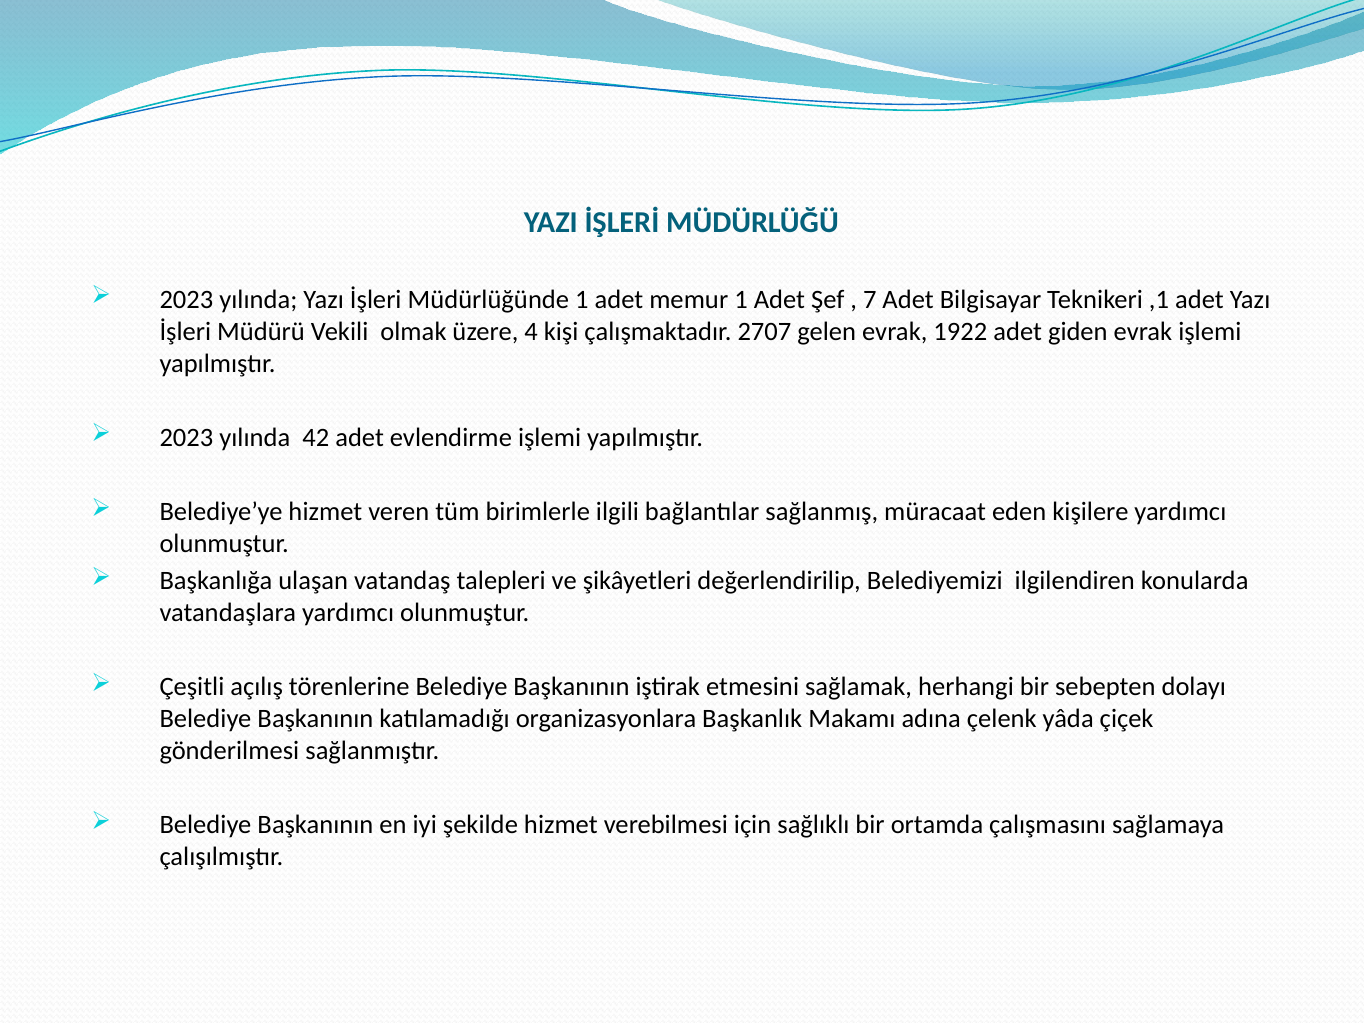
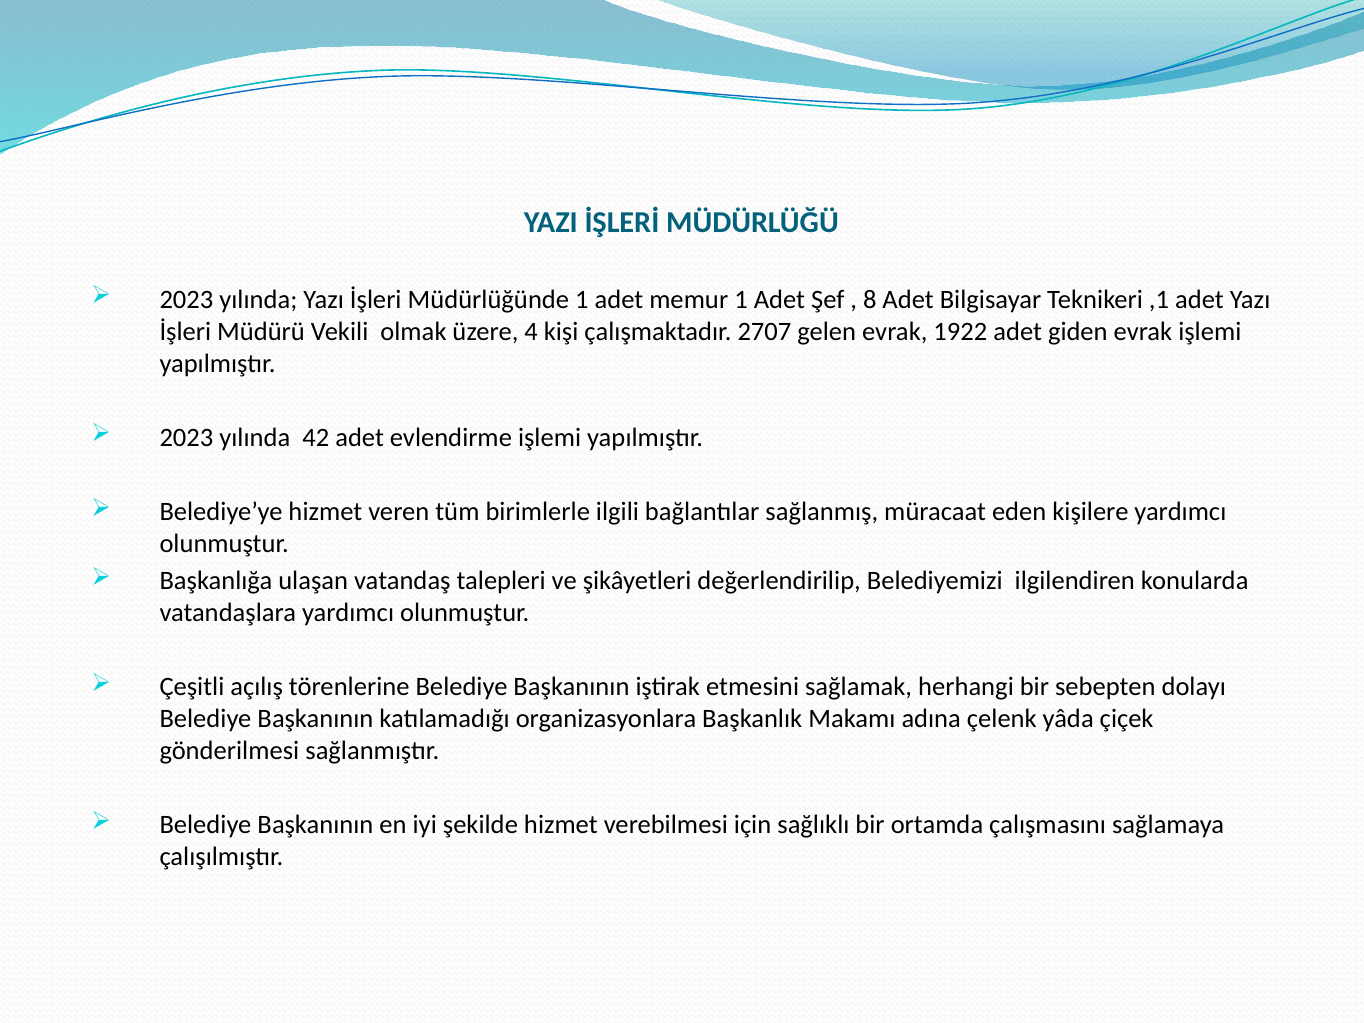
7: 7 -> 8
